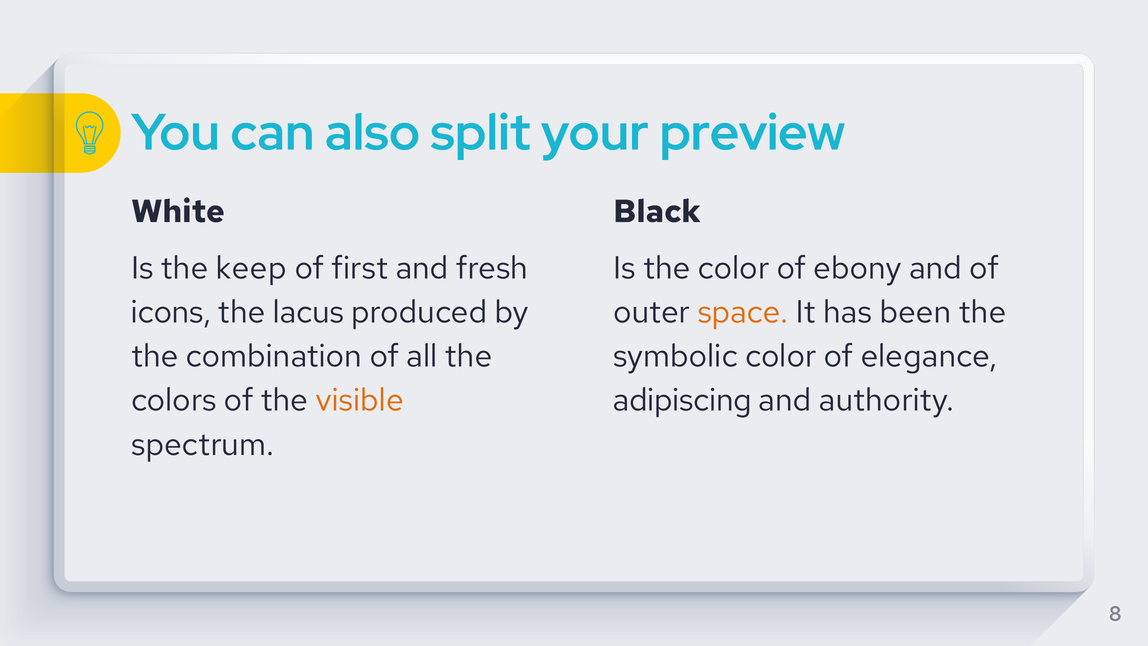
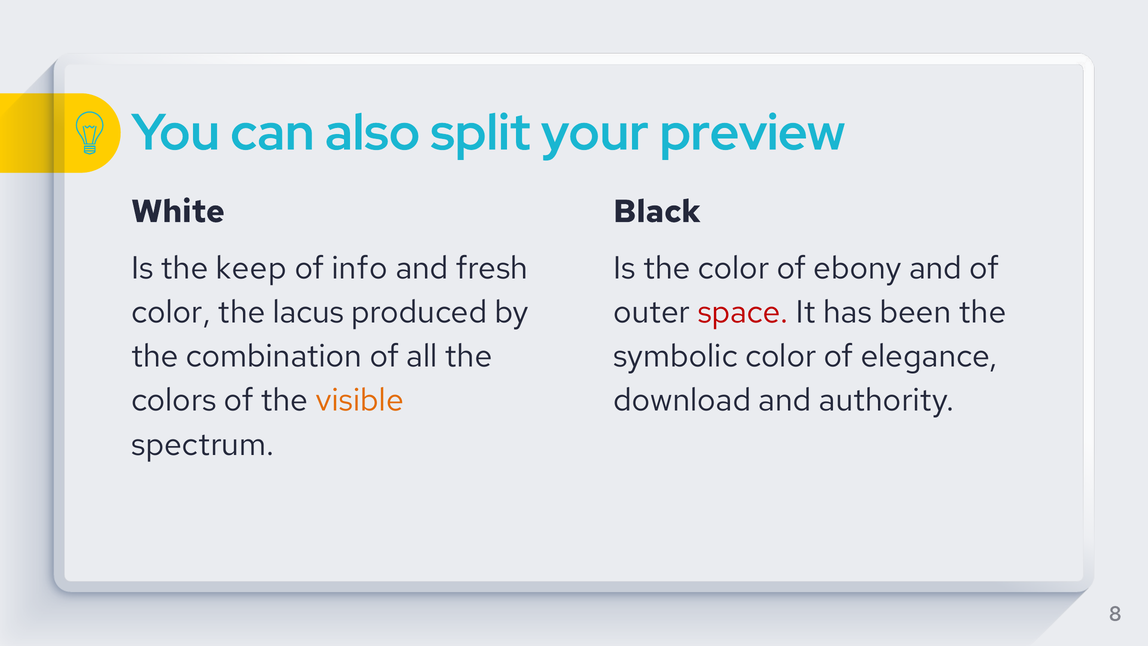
first: first -> info
icons at (171, 312): icons -> color
space colour: orange -> red
adipiscing: adipiscing -> download
